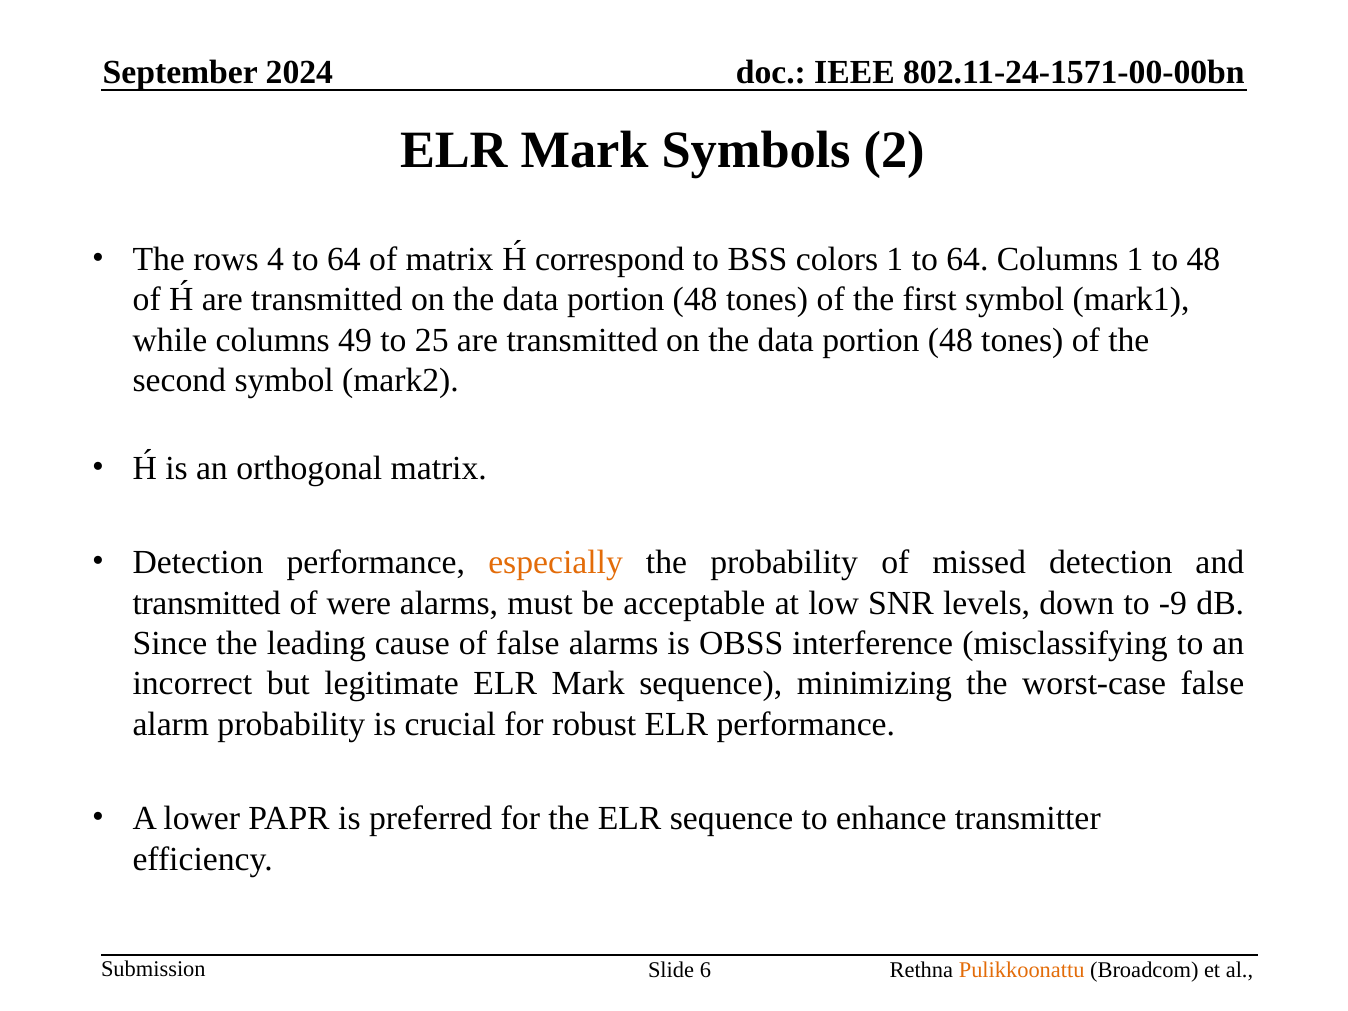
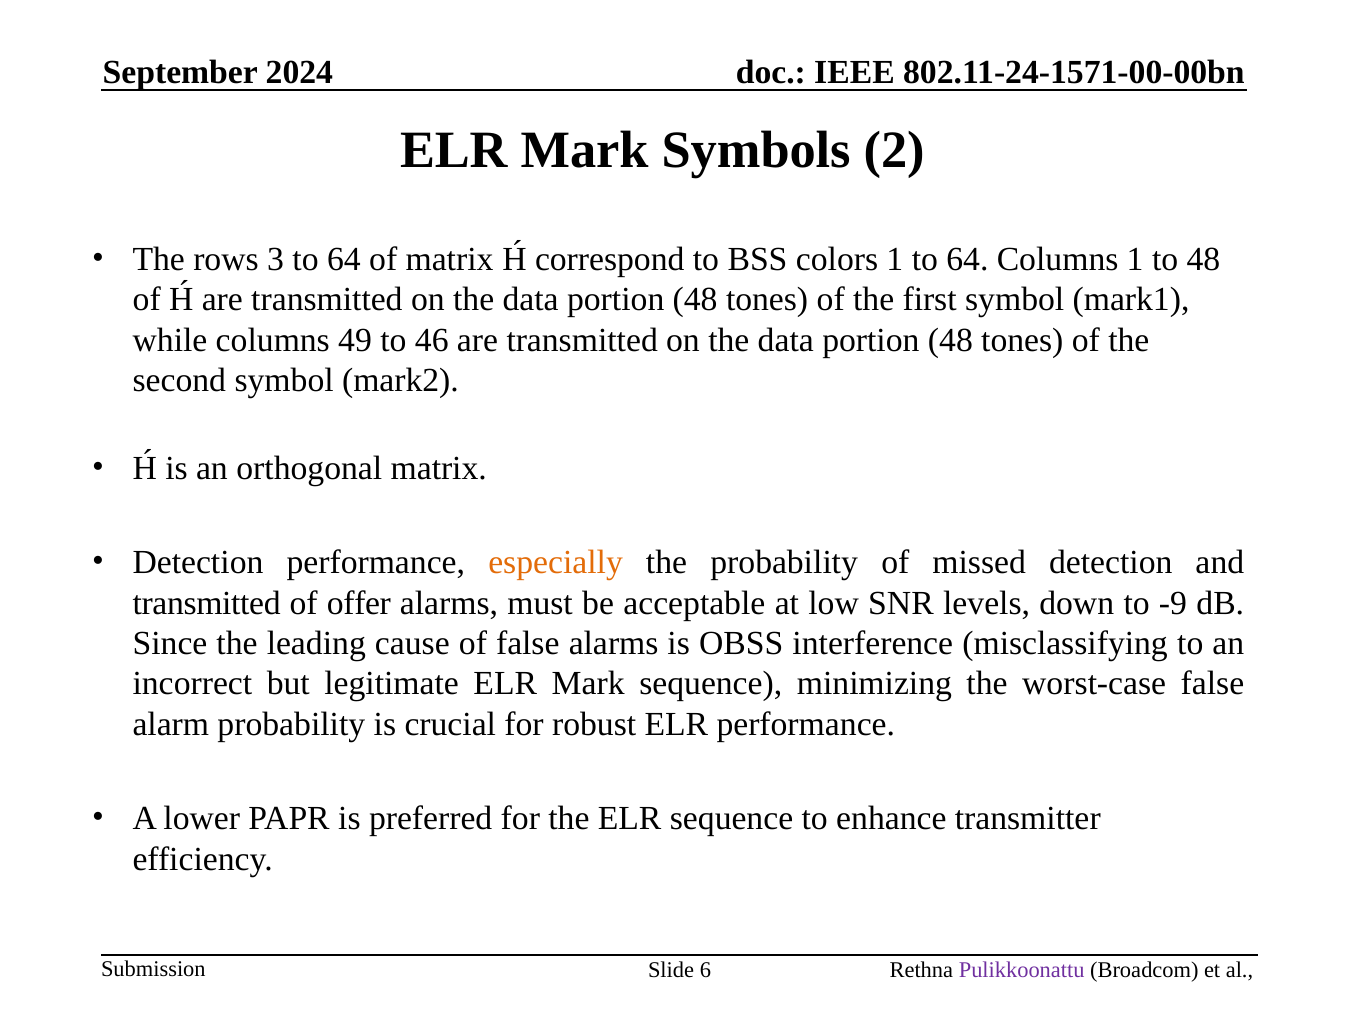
4: 4 -> 3
25: 25 -> 46
were: were -> offer
Pulikkoonattu colour: orange -> purple
